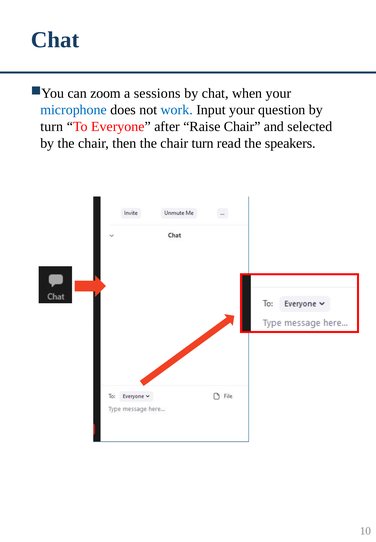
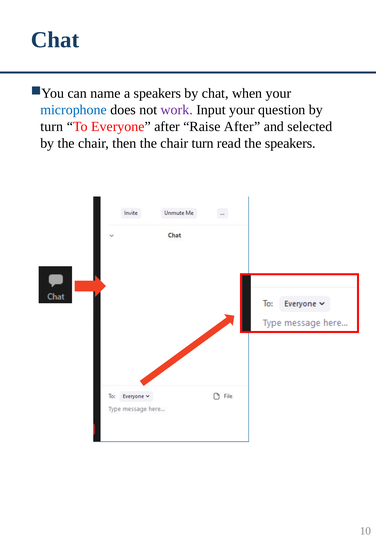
zoom: zoom -> name
a sessions: sessions -> speakers
work colour: blue -> purple
Raise Chair: Chair -> After
